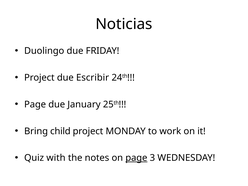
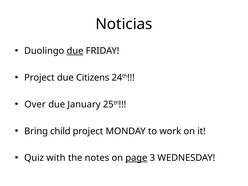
due at (75, 51) underline: none -> present
Escribir: Escribir -> Citizens
Page at (35, 104): Page -> Over
